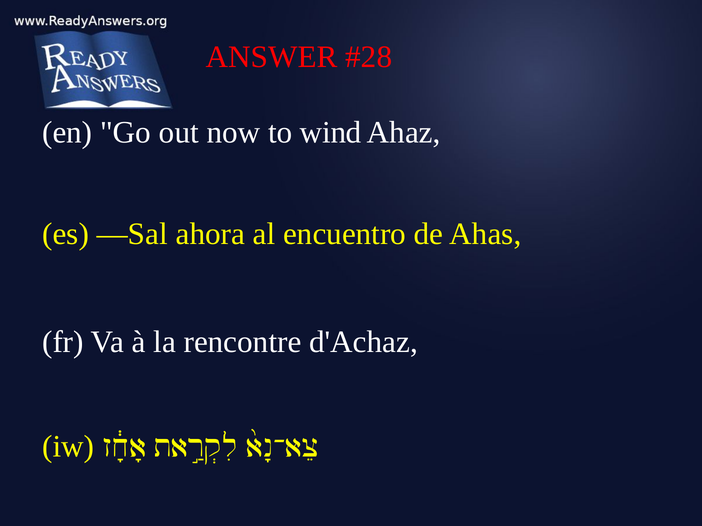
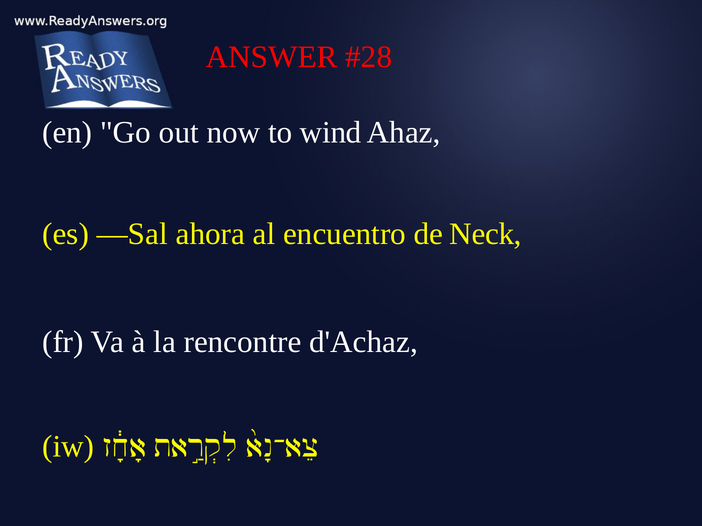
Ahas: Ahas -> Neck
